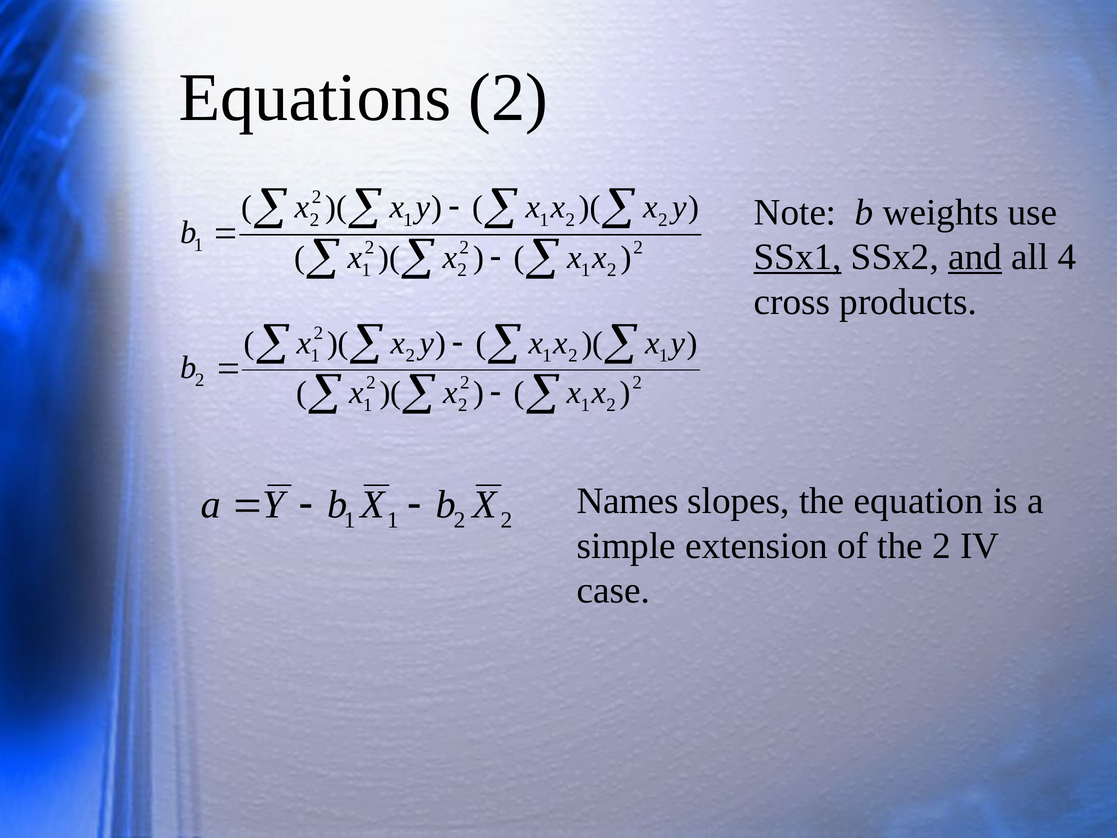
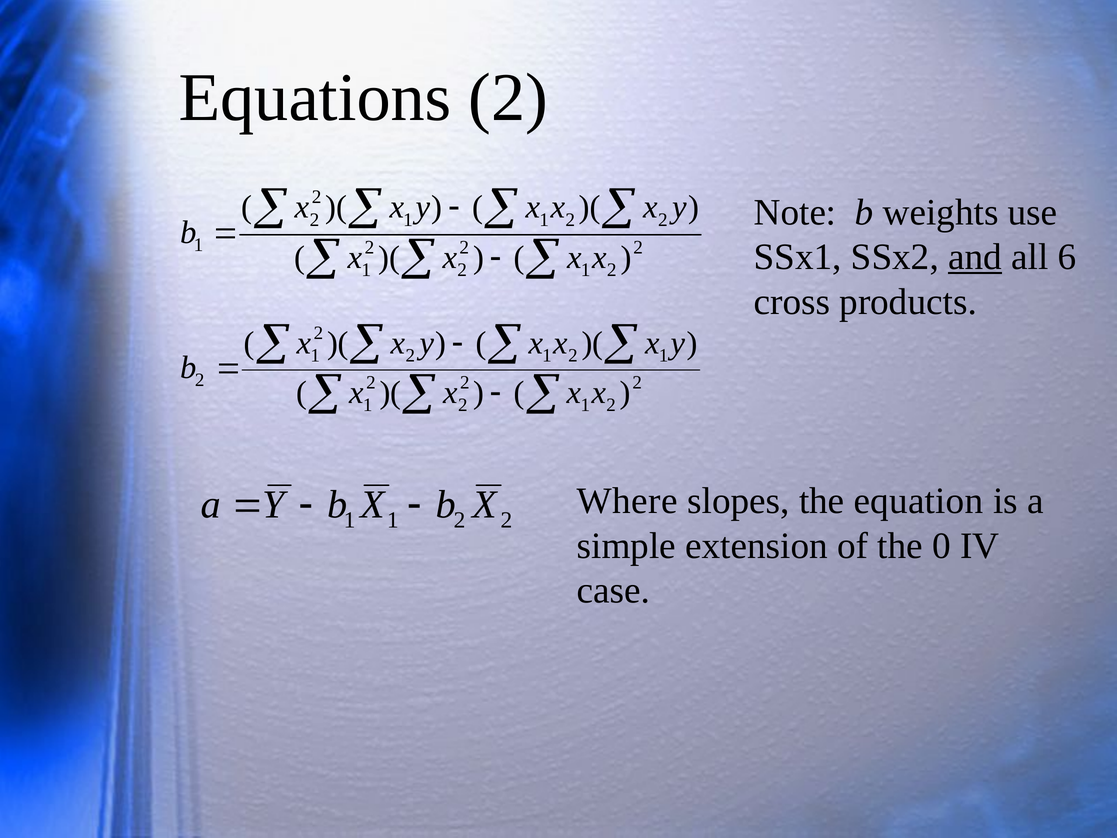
SSx1 underline: present -> none
4: 4 -> 6
Names: Names -> Where
the 2: 2 -> 0
